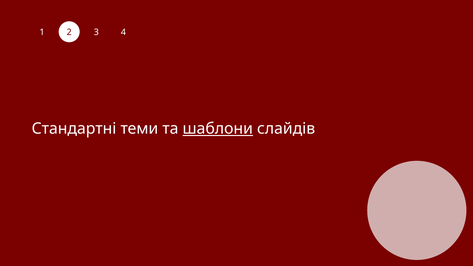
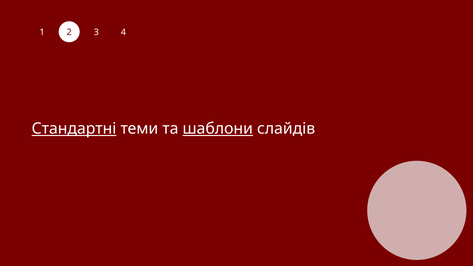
Стандартні underline: none -> present
